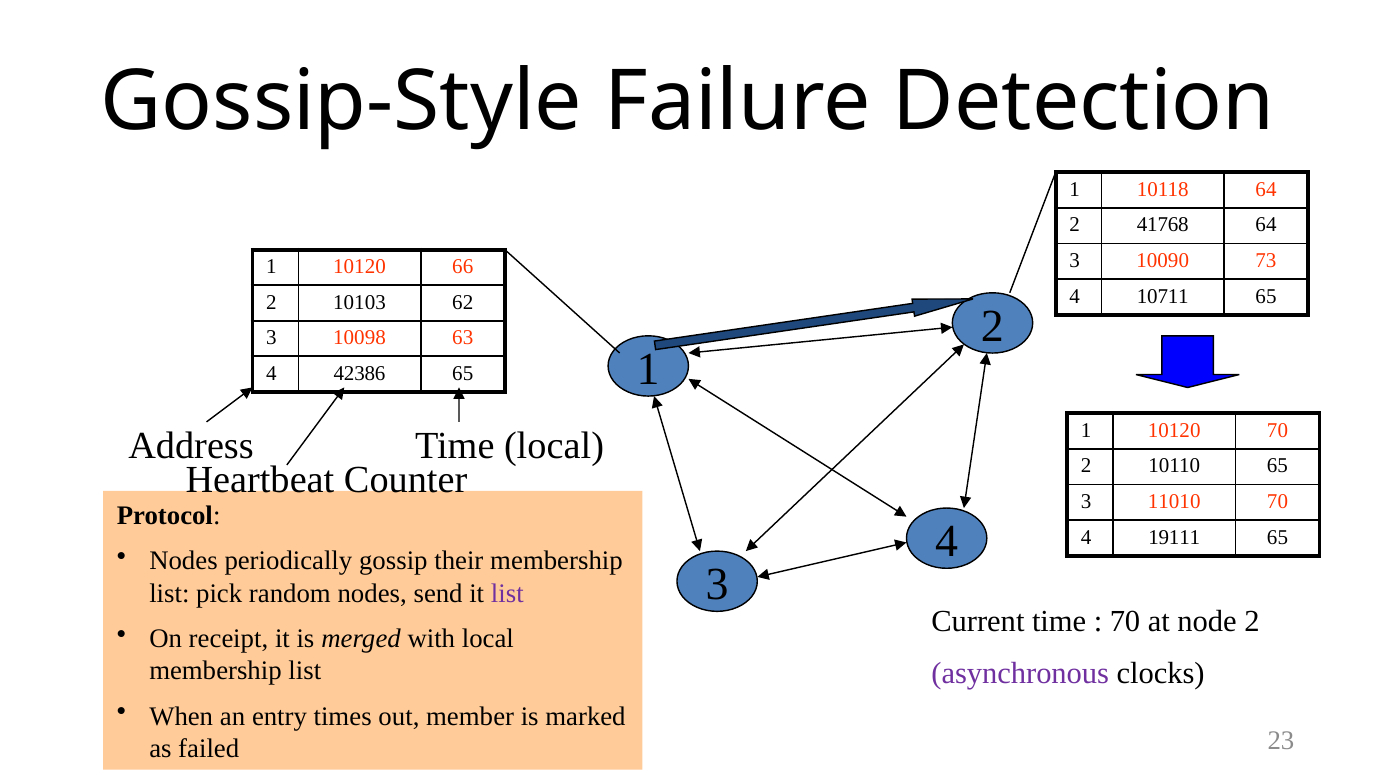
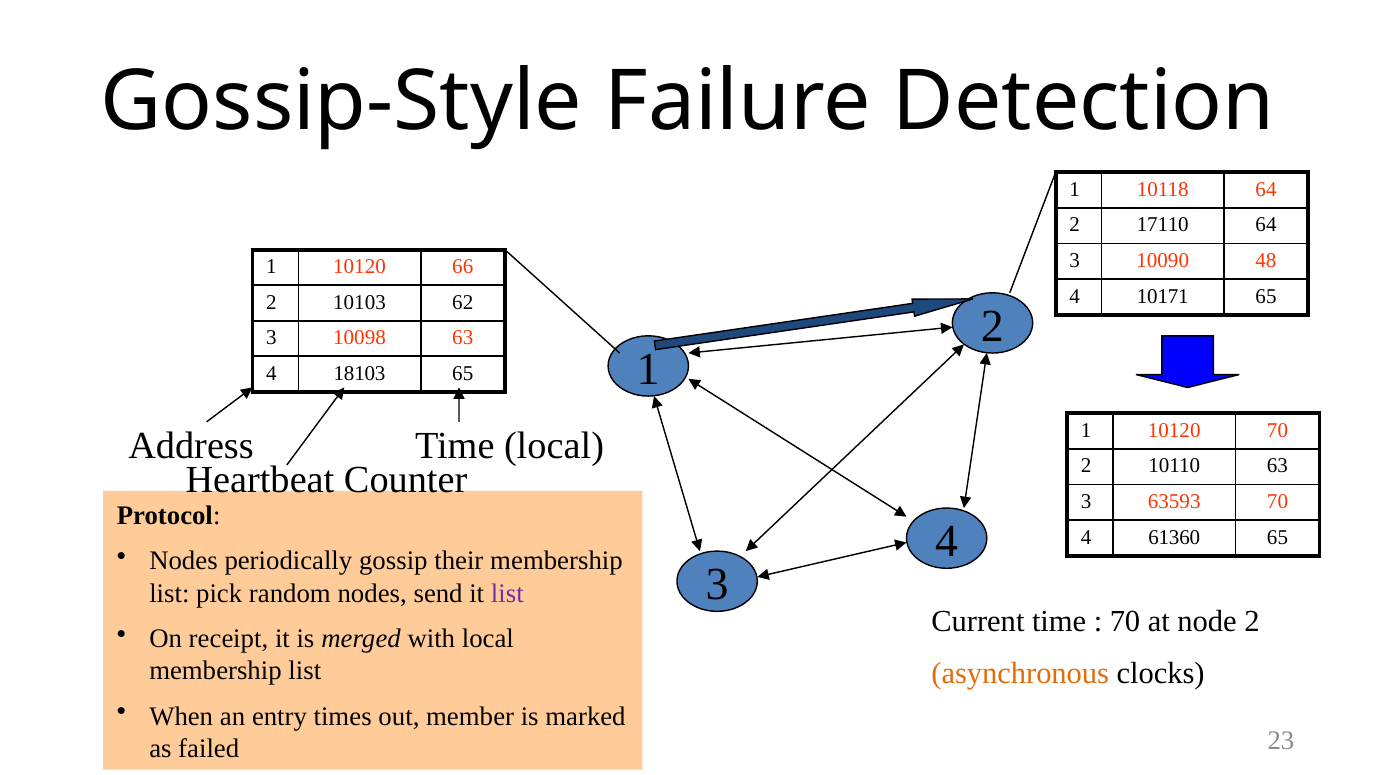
41768: 41768 -> 17110
73: 73 -> 48
10711: 10711 -> 10171
42386: 42386 -> 18103
10110 65: 65 -> 63
11010: 11010 -> 63593
19111: 19111 -> 61360
asynchronous colour: purple -> orange
